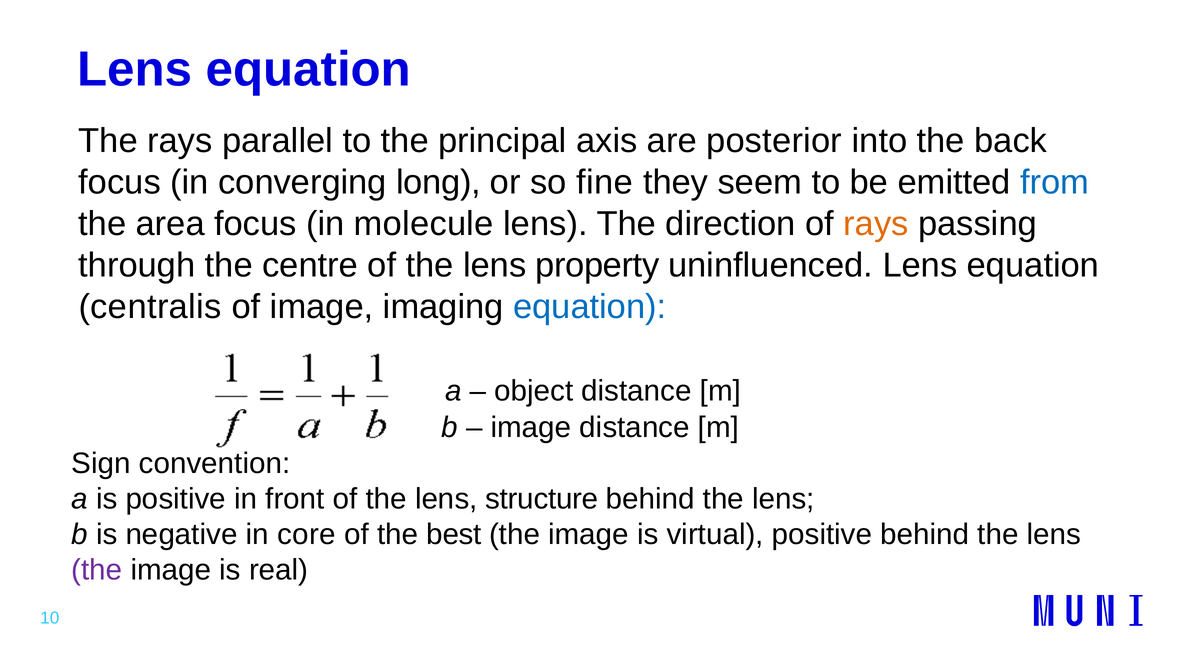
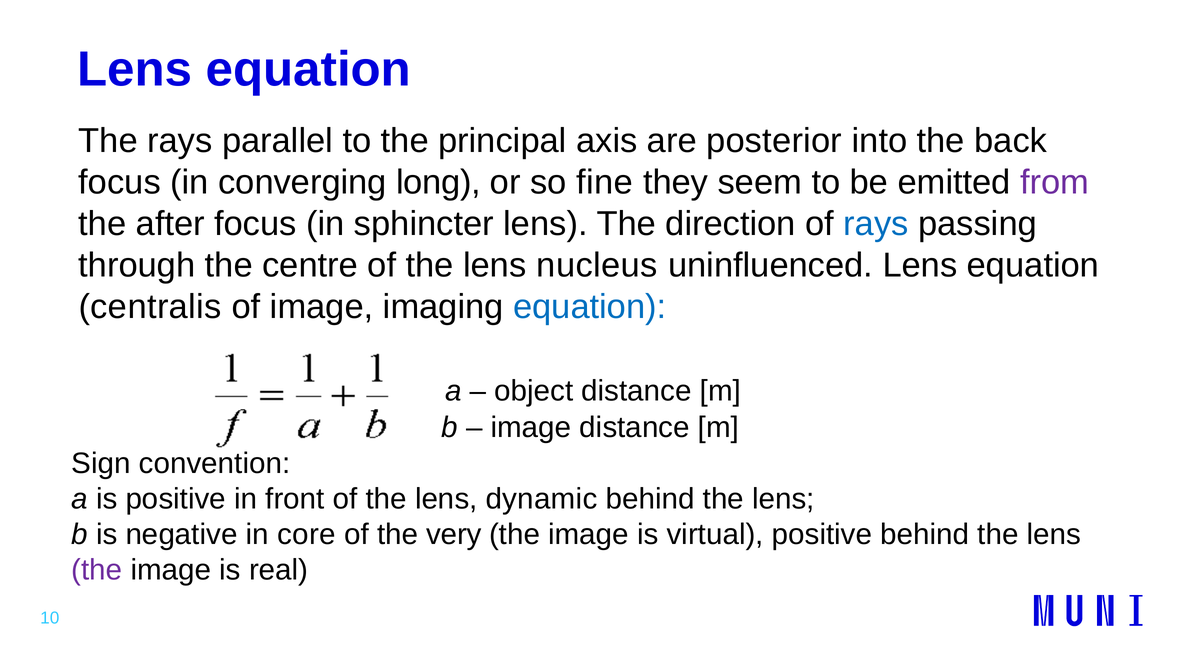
from colour: blue -> purple
area: area -> after
molecule: molecule -> sphincter
rays at (876, 224) colour: orange -> blue
property: property -> nucleus
structure: structure -> dynamic
best: best -> very
